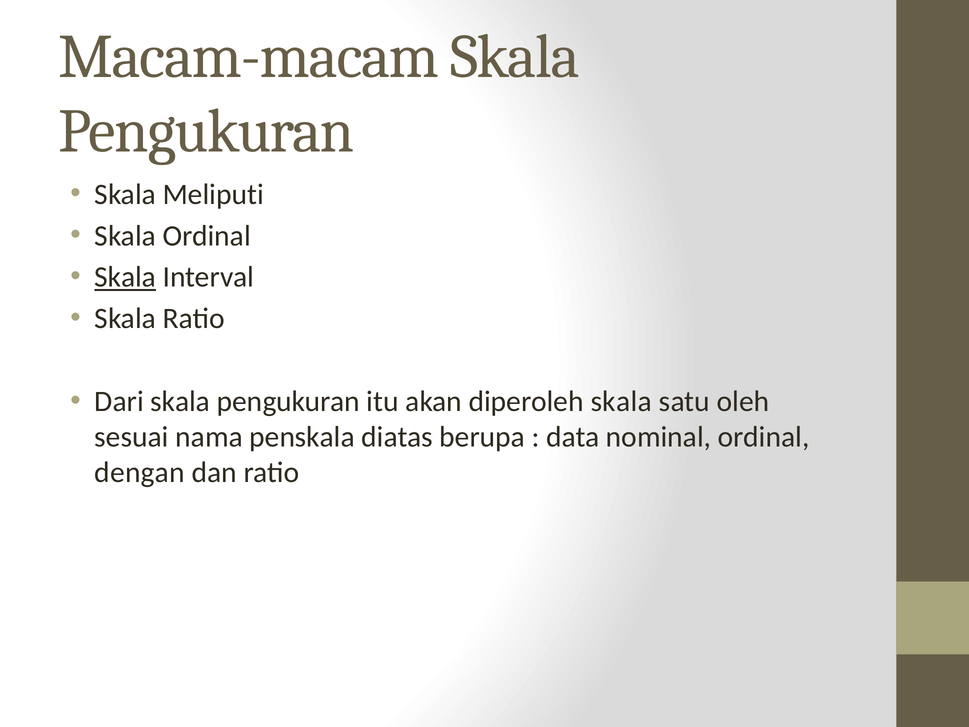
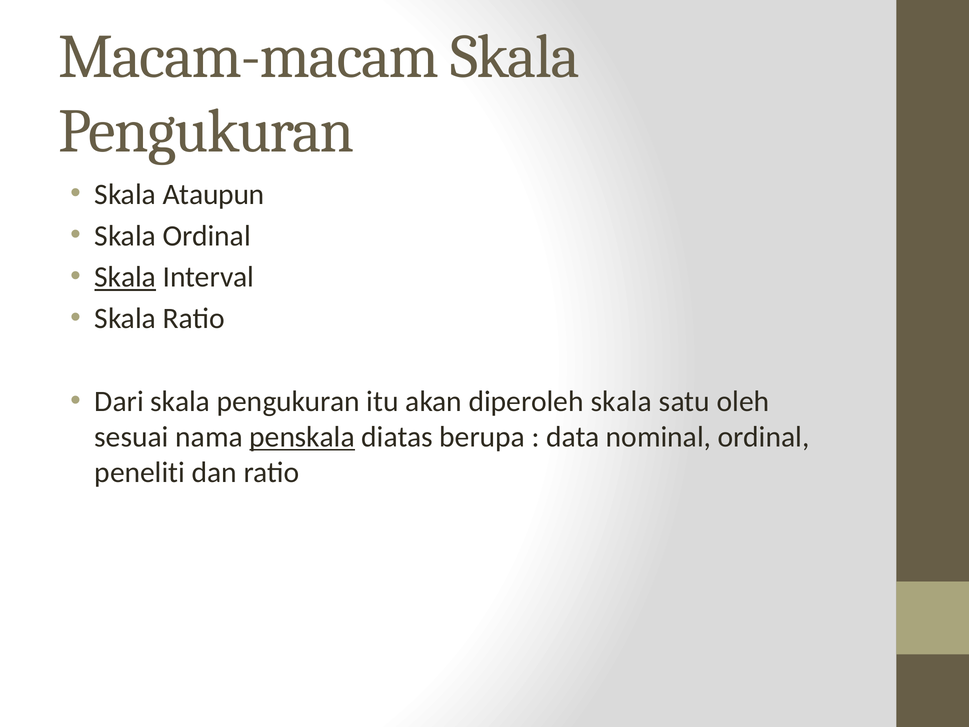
Meliputi: Meliputi -> Ataupun
penskala underline: none -> present
dengan: dengan -> peneliti
